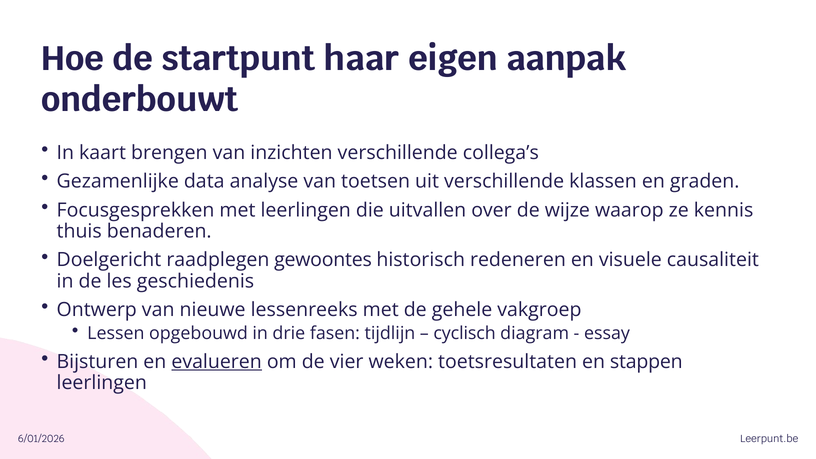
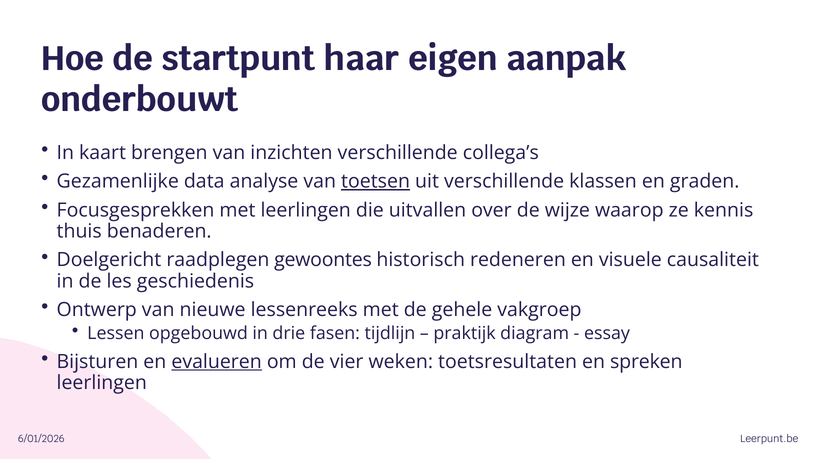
toetsen underline: none -> present
cyclisch: cyclisch -> praktijk
stappen: stappen -> spreken
